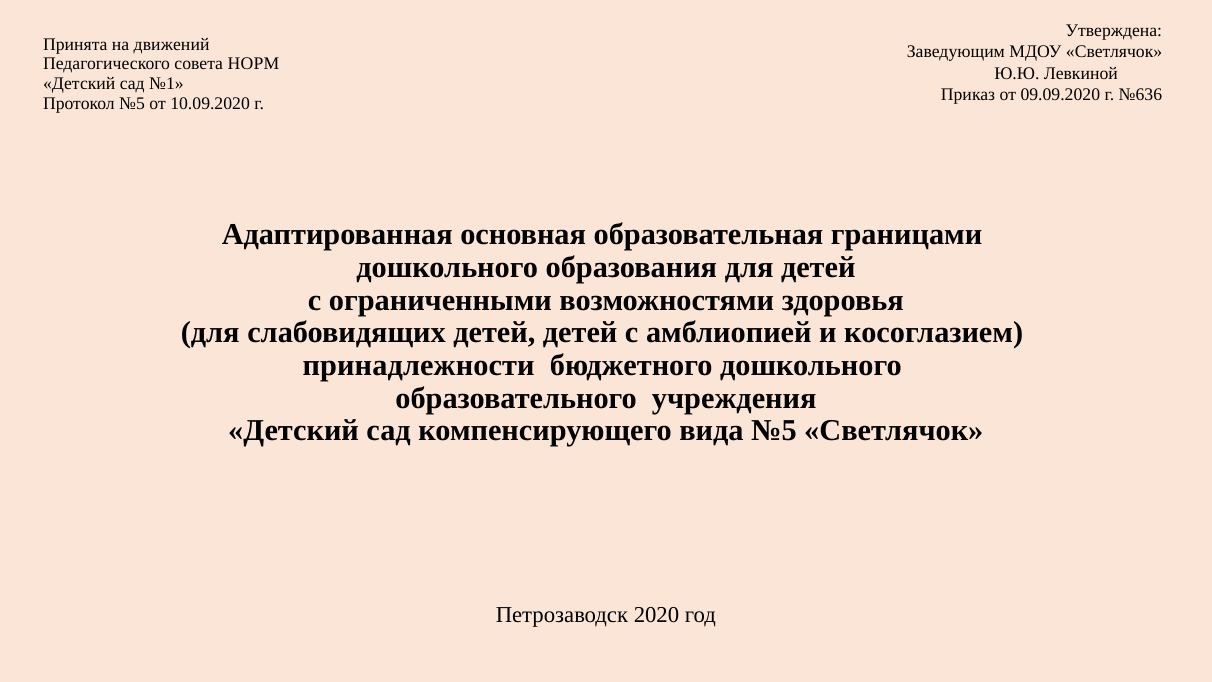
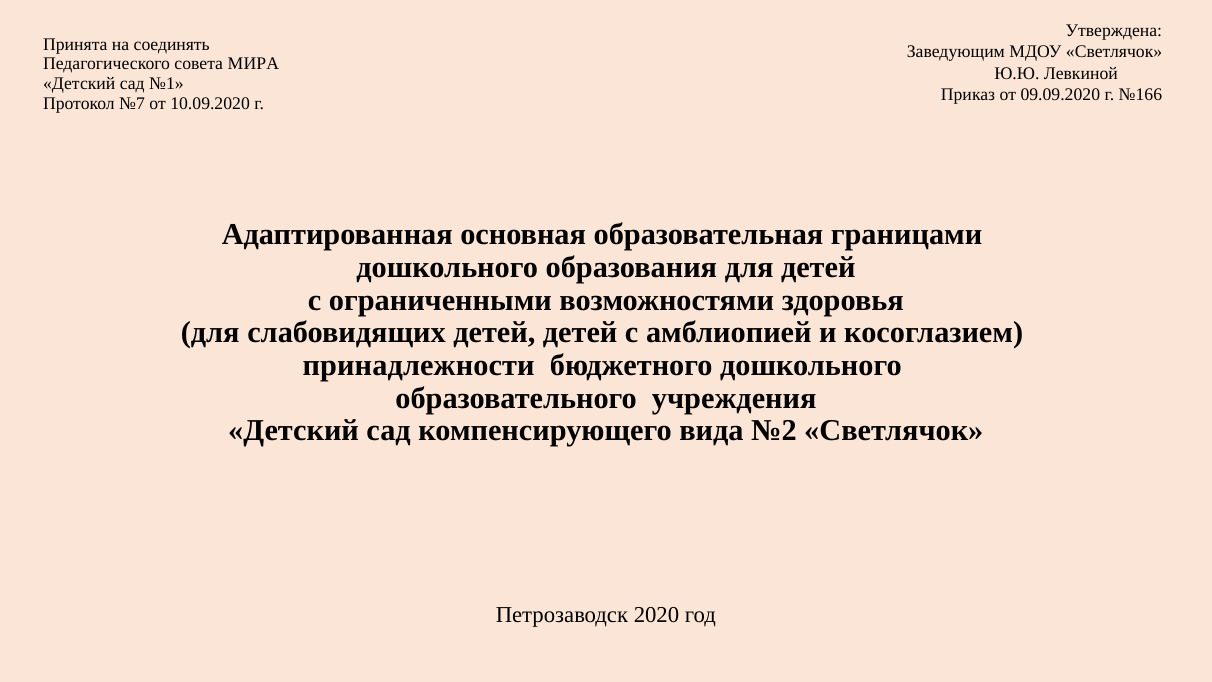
движений: движений -> соединять
НОРМ: НОРМ -> МИРА
№636: №636 -> №166
Протокол №5: №5 -> №7
вида №5: №5 -> №2
